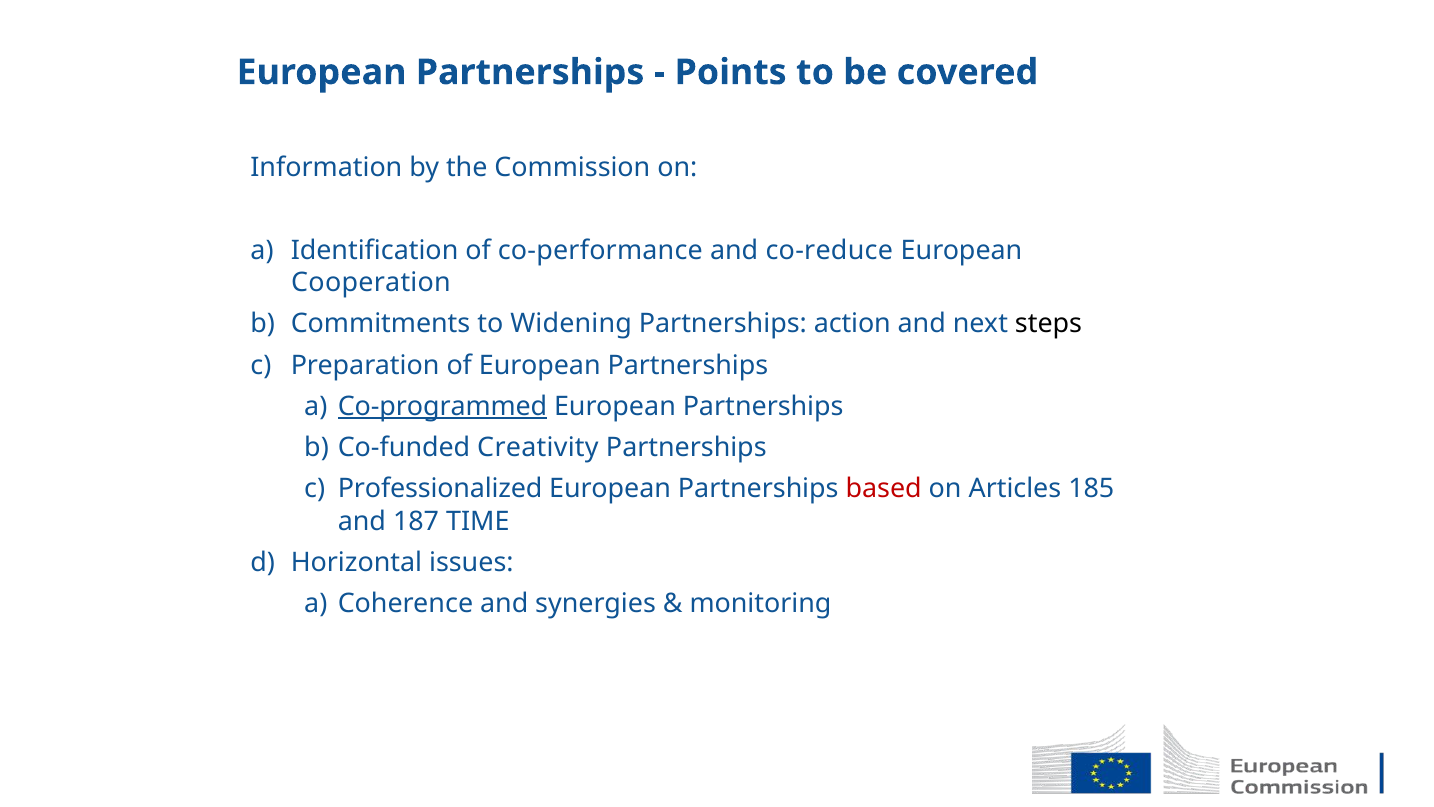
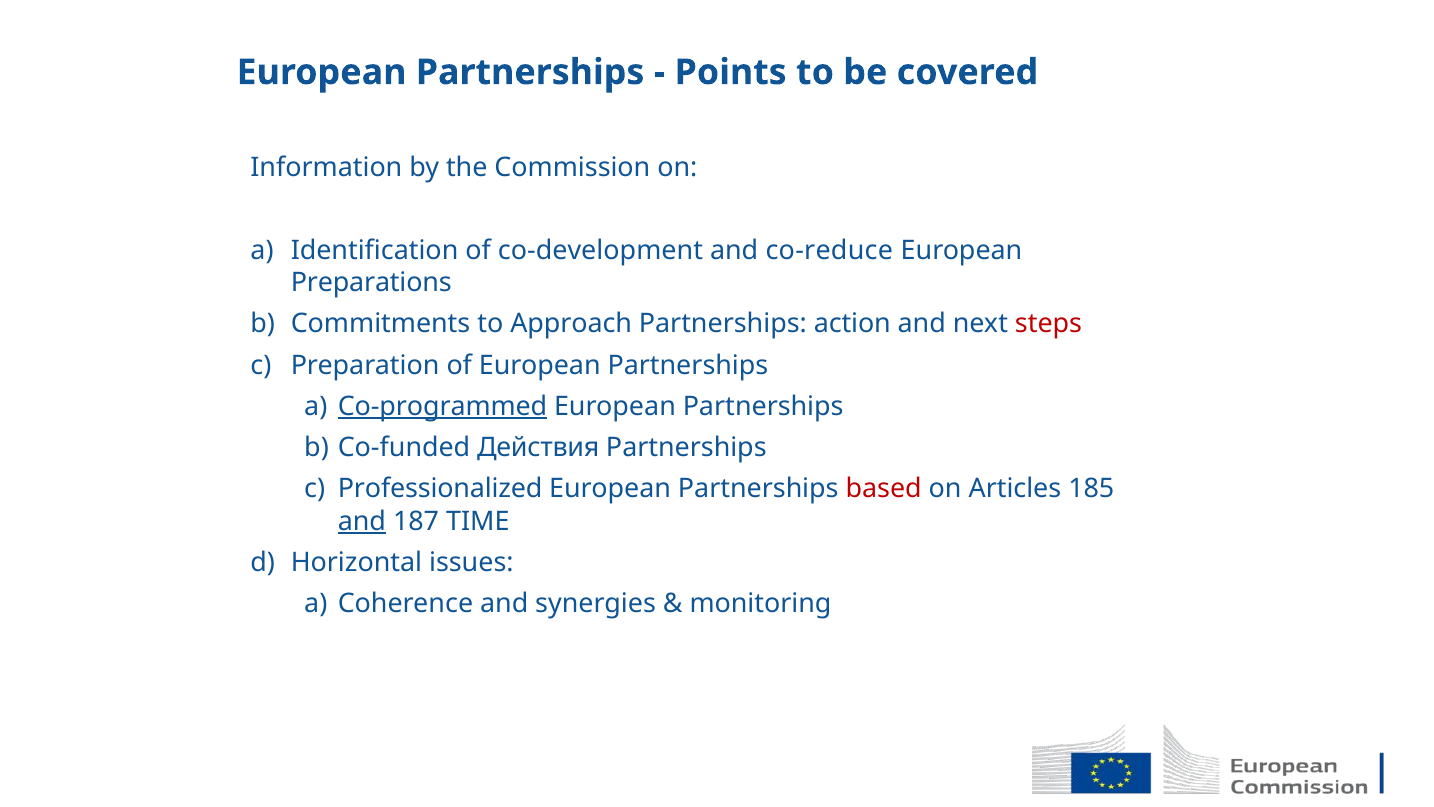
co-performance: co-performance -> co-development
Cooperation: Cooperation -> Preparations
Widening: Widening -> Approach
steps colour: black -> red
Creativity: Creativity -> Действия
and at (362, 521) underline: none -> present
